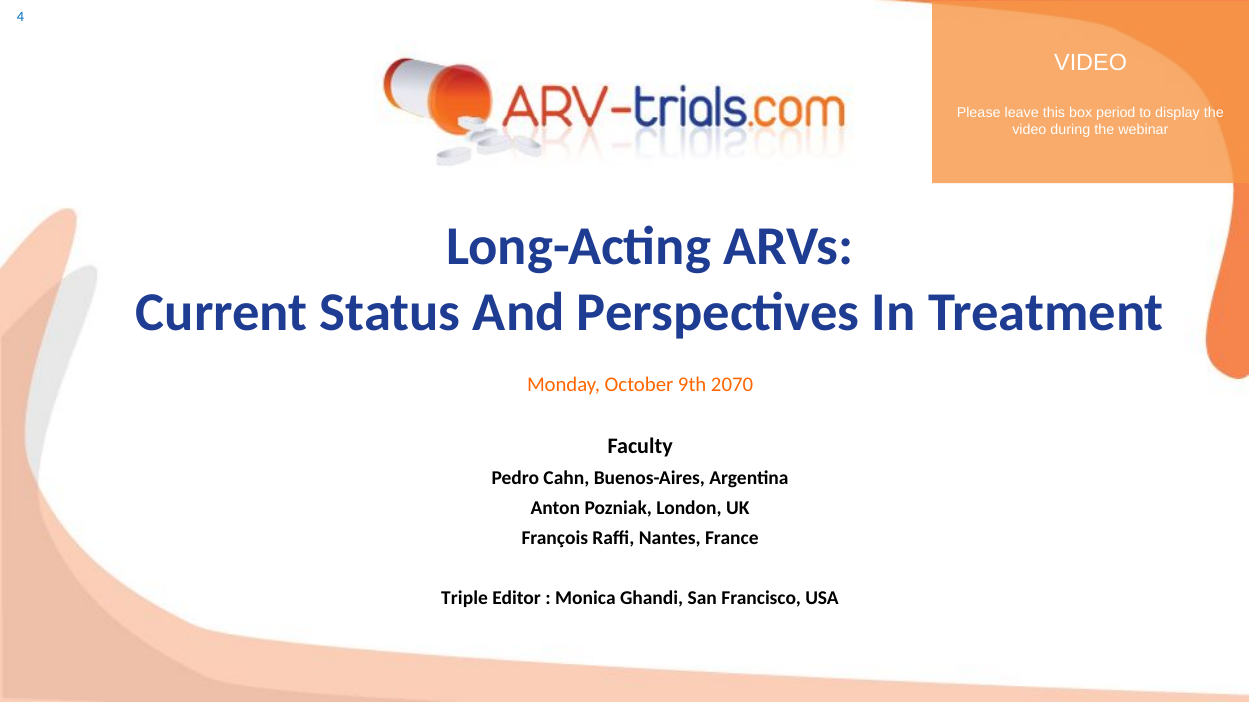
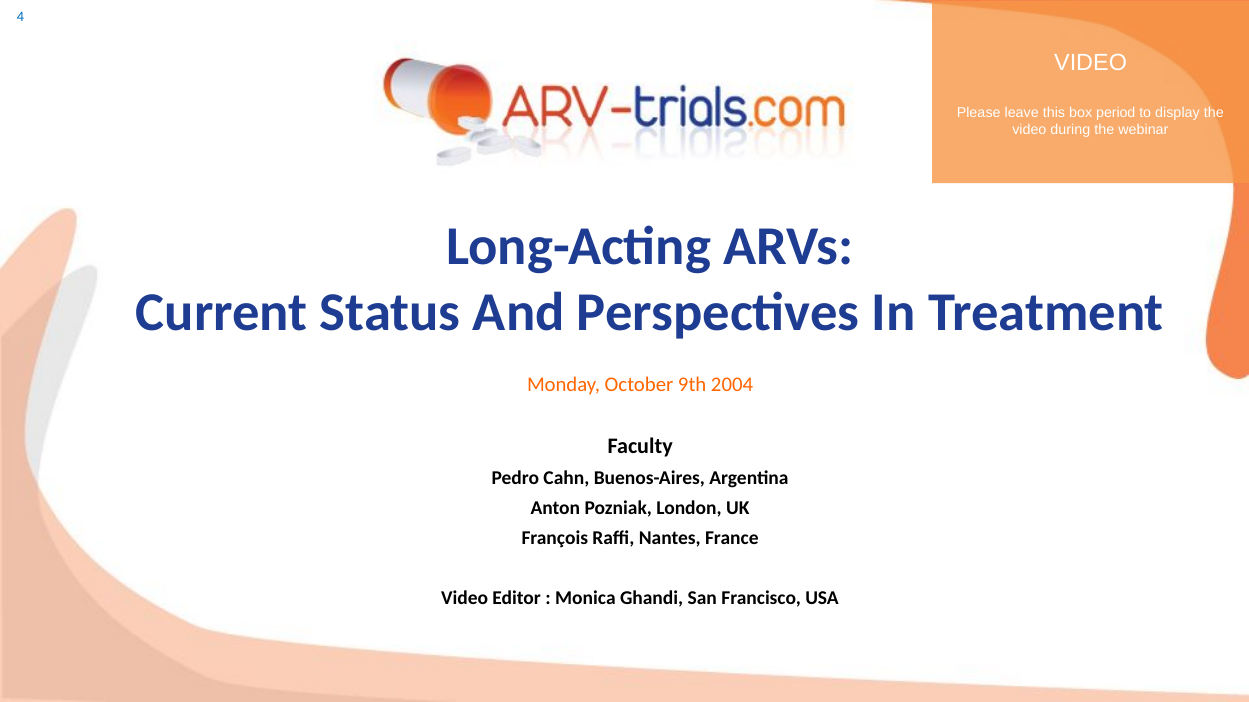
2070: 2070 -> 2004
Triple at (465, 599): Triple -> Video
